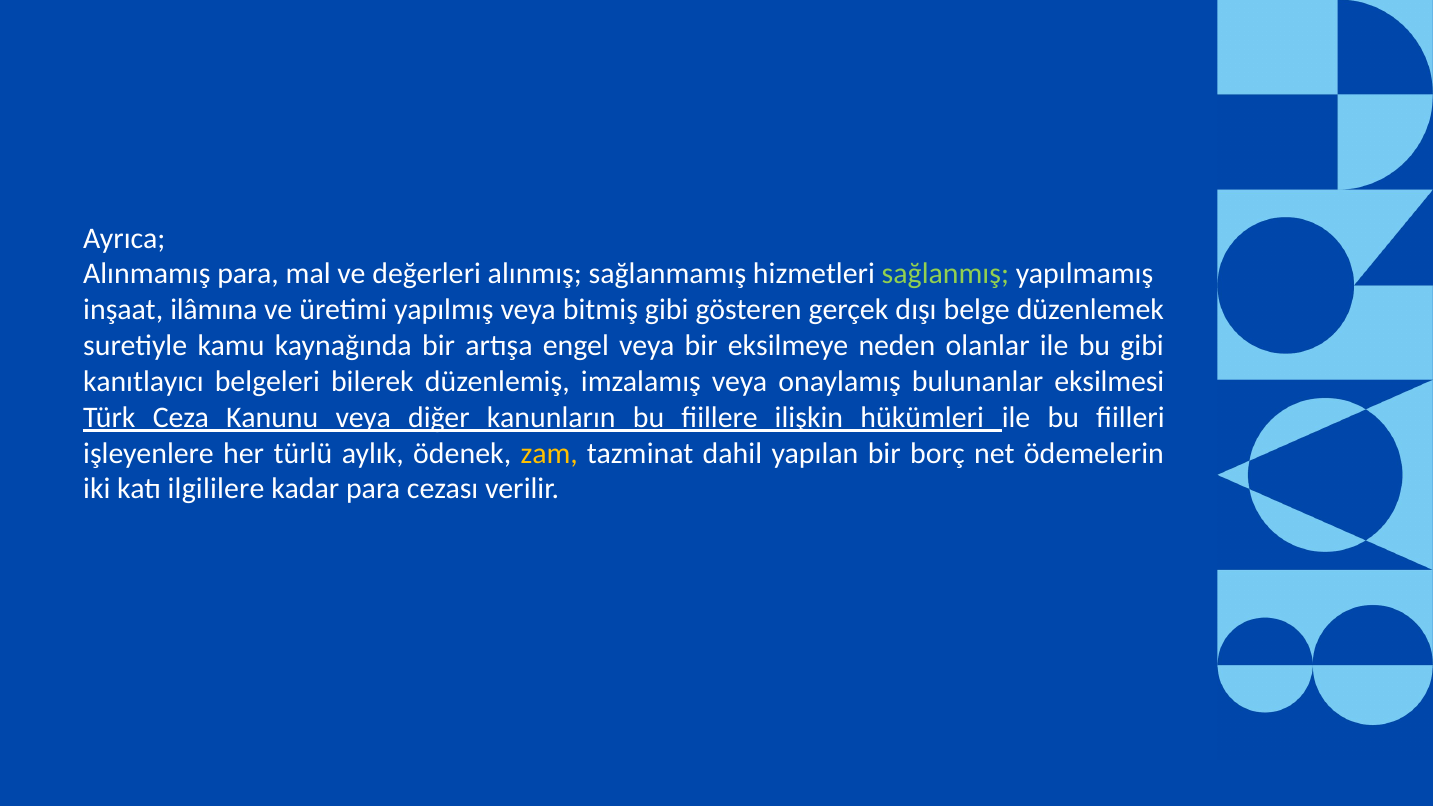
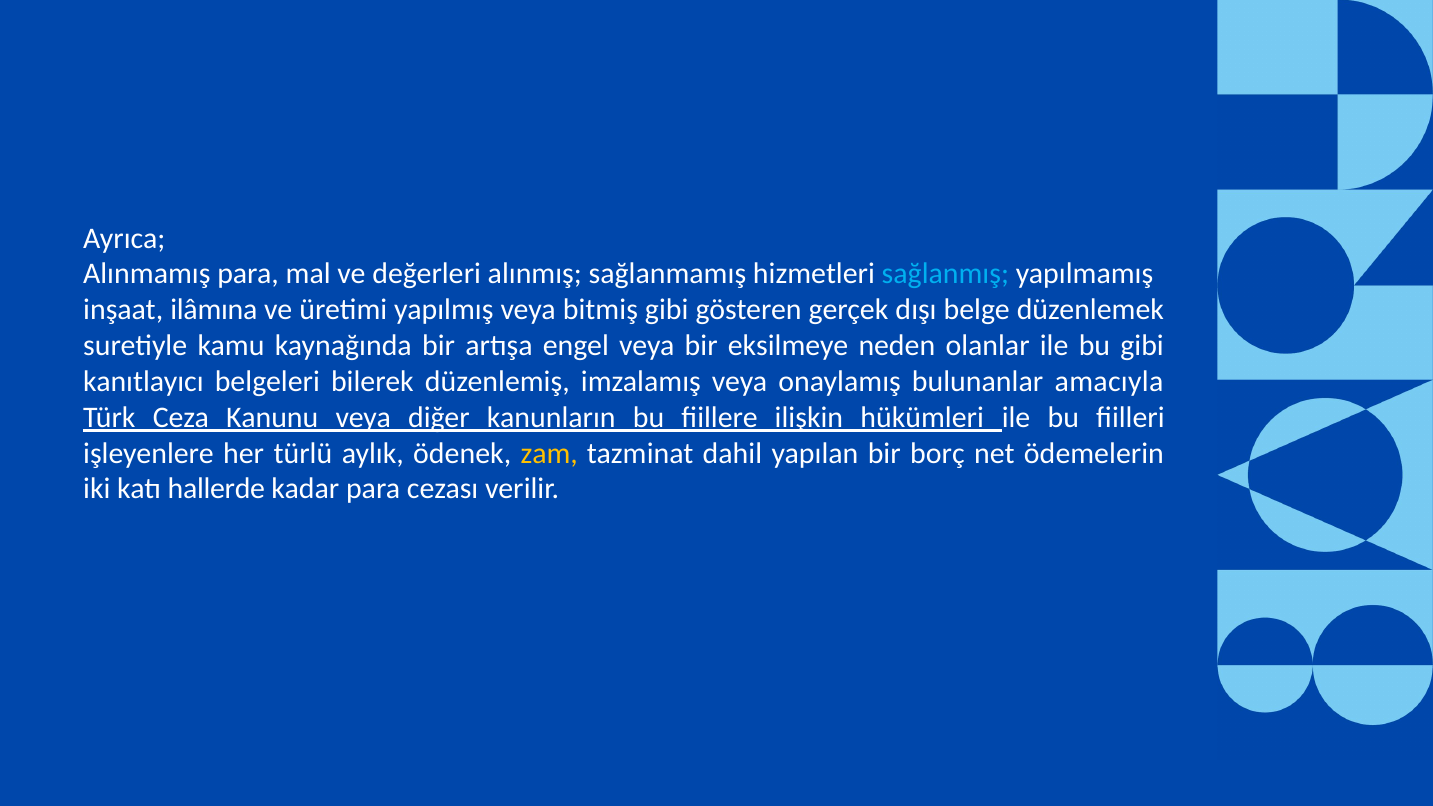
sağlanmış colour: light green -> light blue
eksilmesi: eksilmesi -> amacıyla
ilgililere: ilgililere -> hallerde
